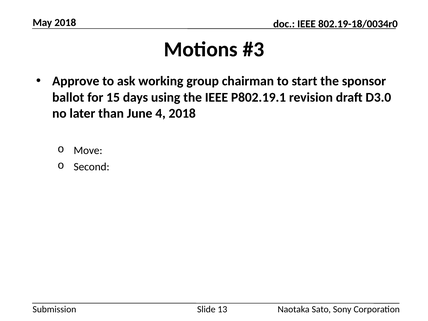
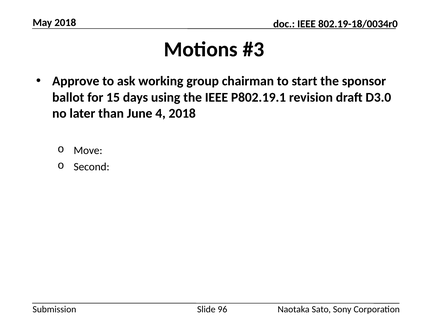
13: 13 -> 96
